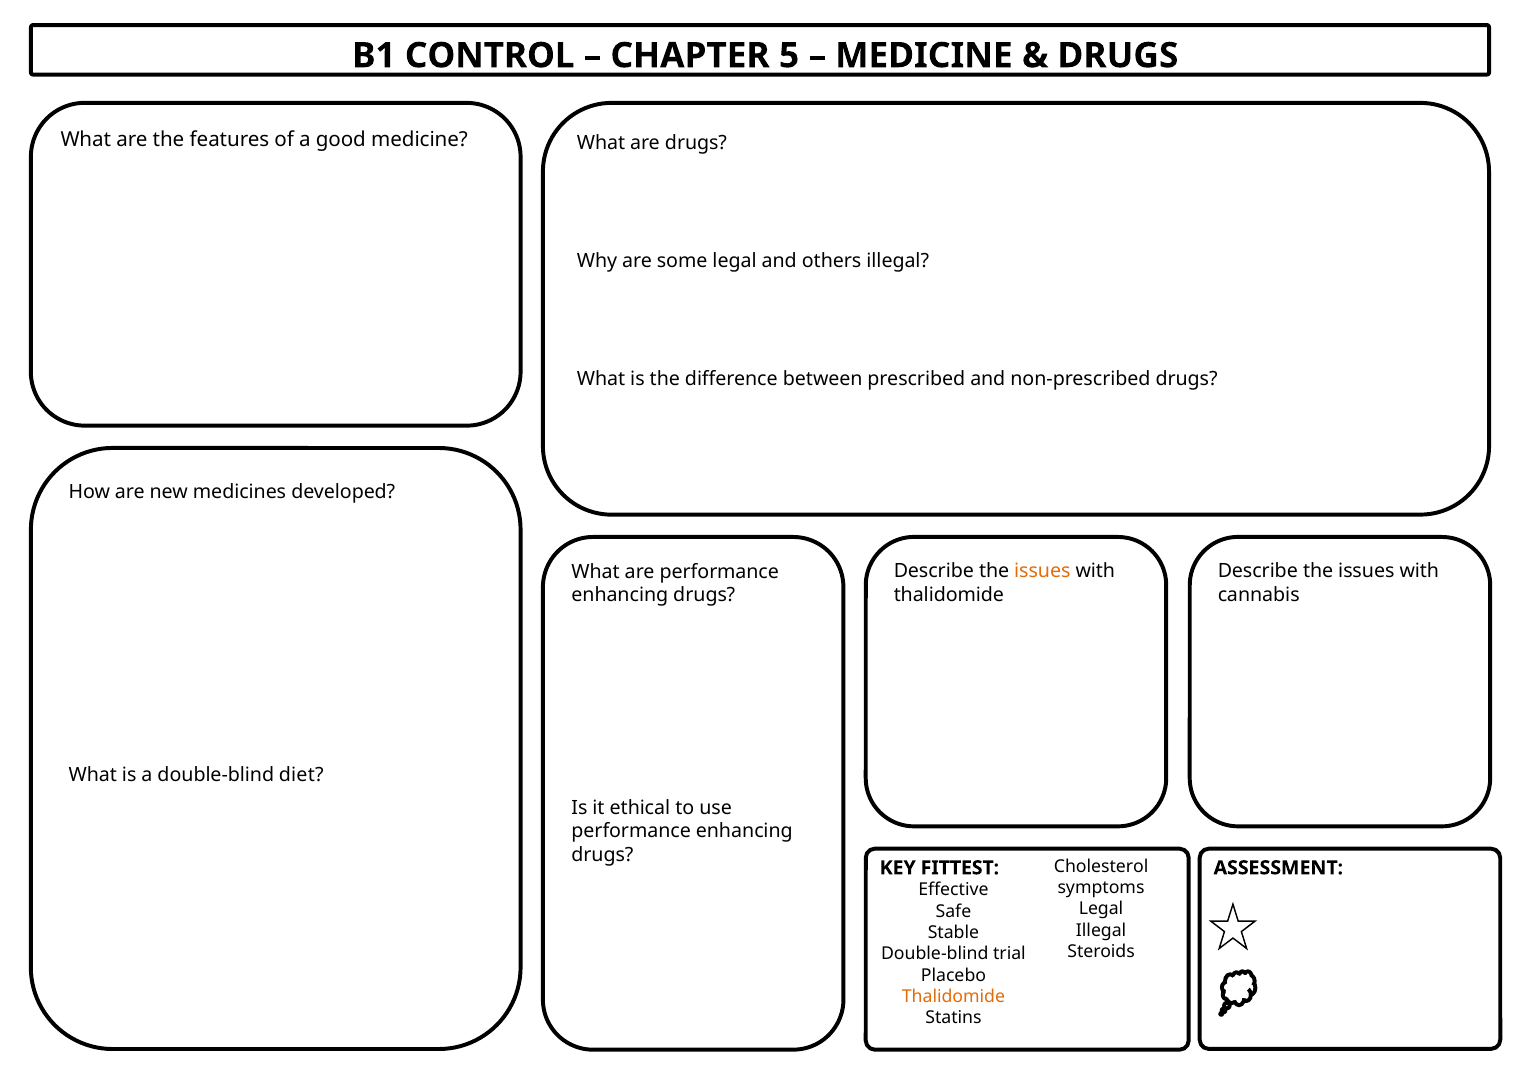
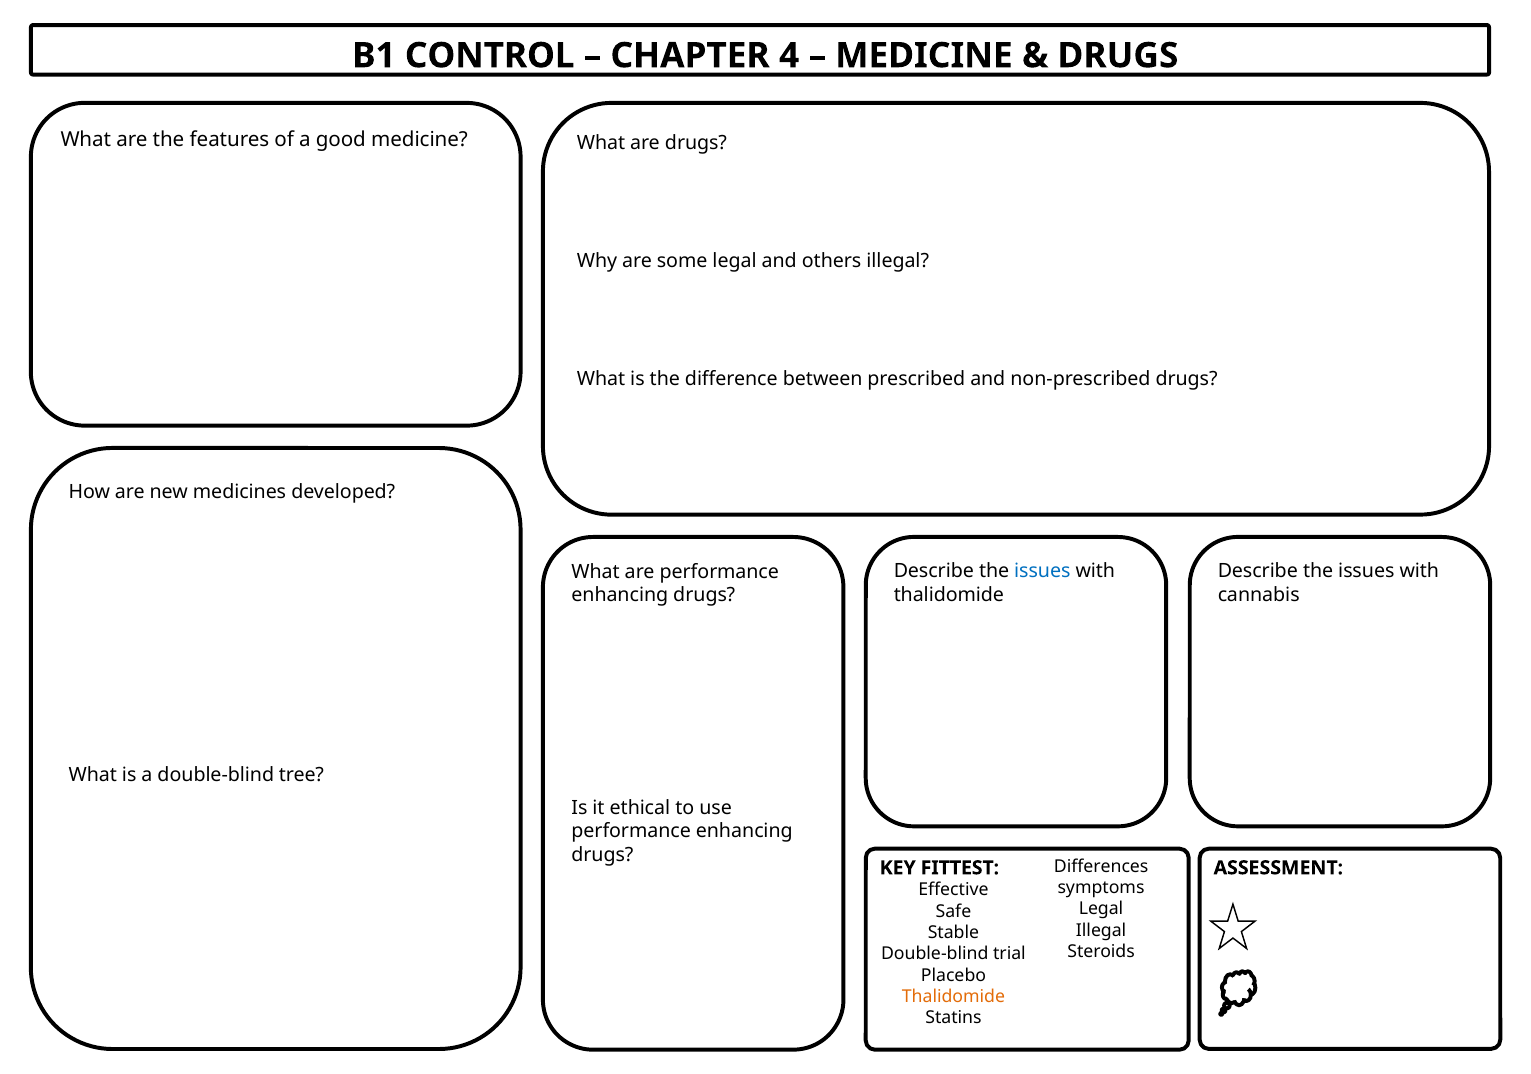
5: 5 -> 4
issues at (1042, 571) colour: orange -> blue
diet: diet -> tree
Cholesterol: Cholesterol -> Differences
